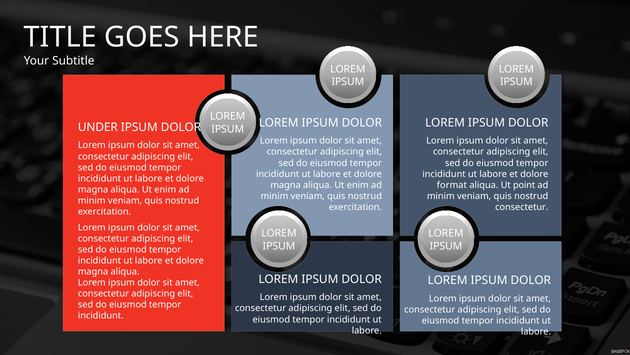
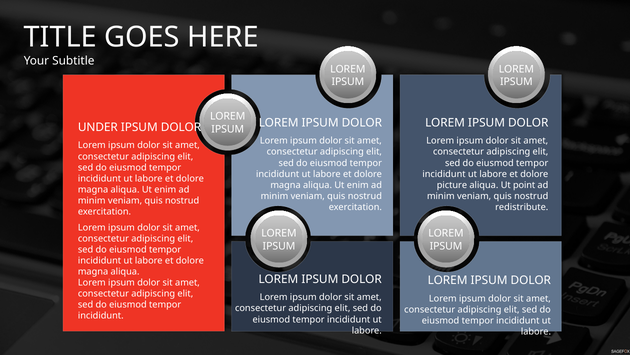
format: format -> picture
consectetur at (522, 207): consectetur -> redistribute
